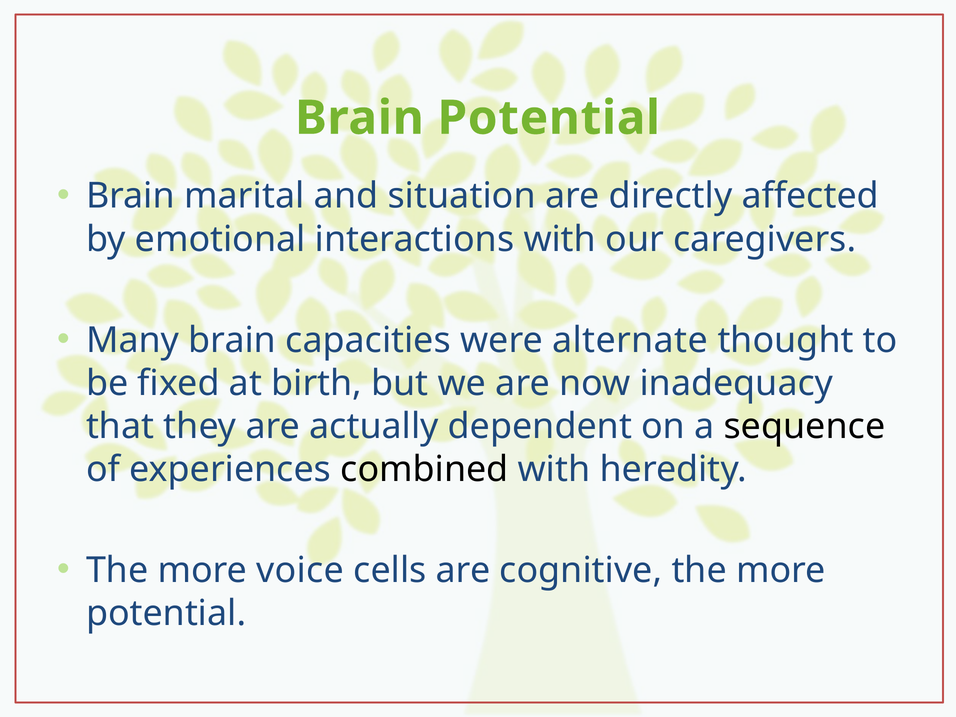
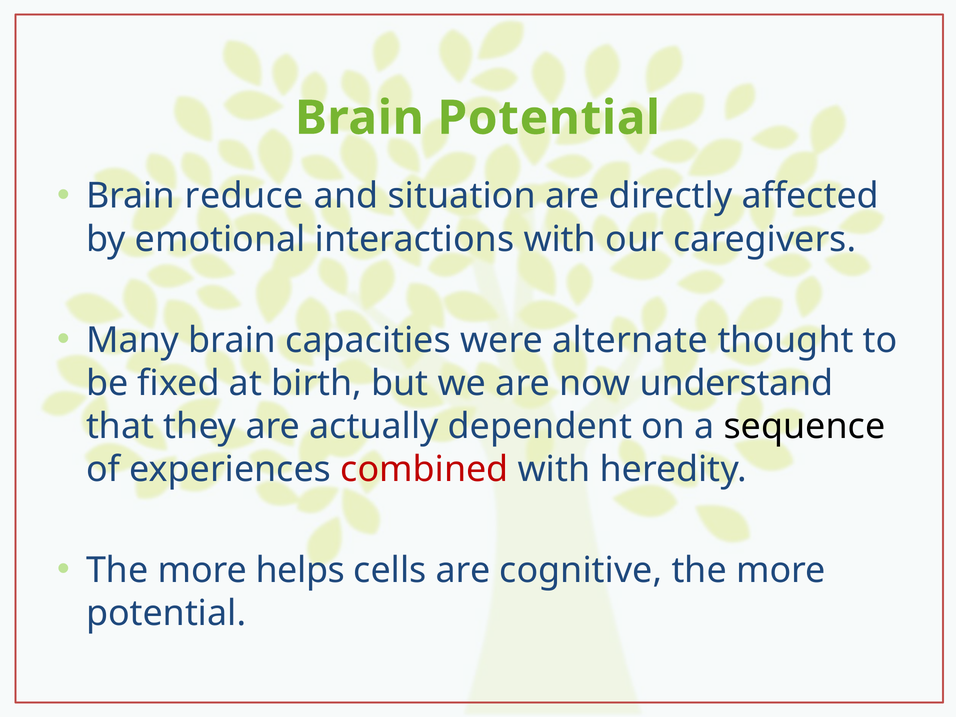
marital: marital -> reduce
inadequacy: inadequacy -> understand
combined colour: black -> red
voice: voice -> helps
